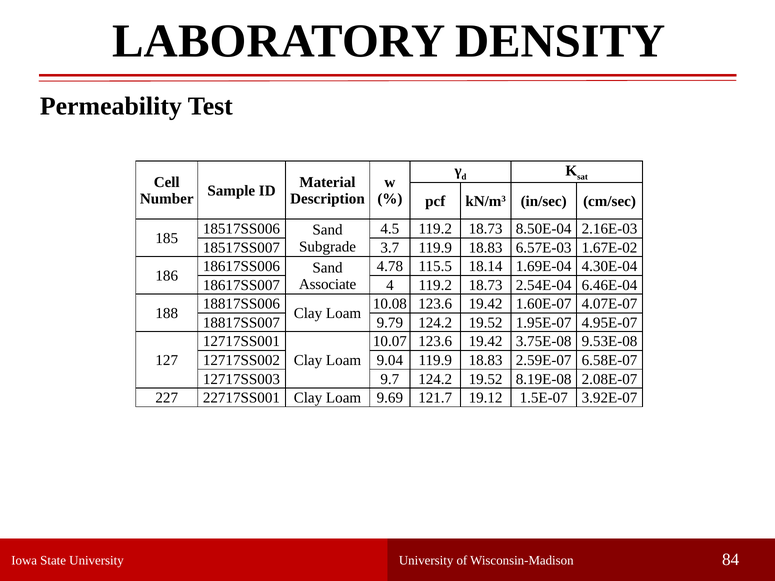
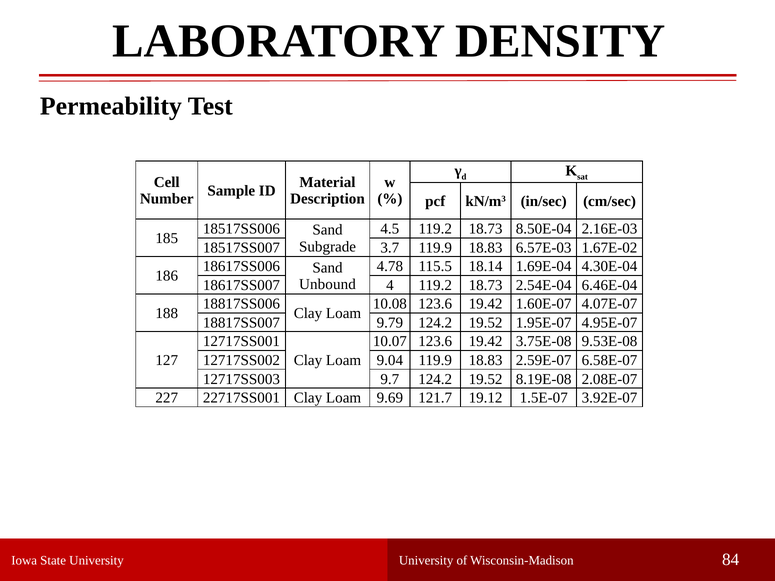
Associate: Associate -> Unbound
